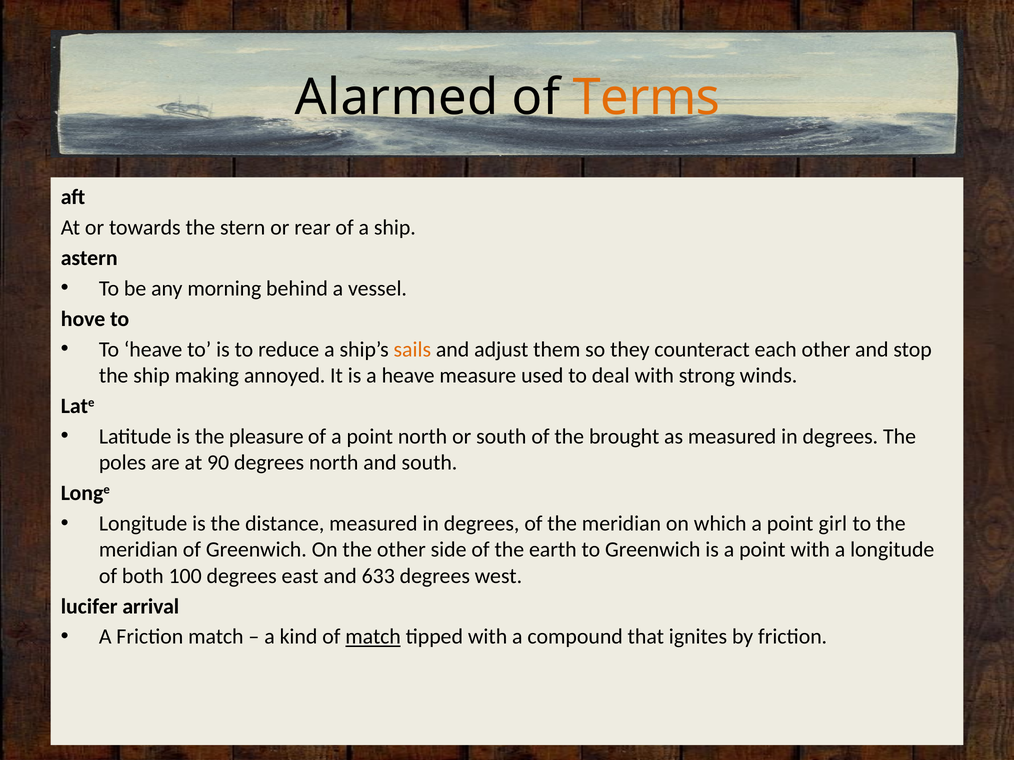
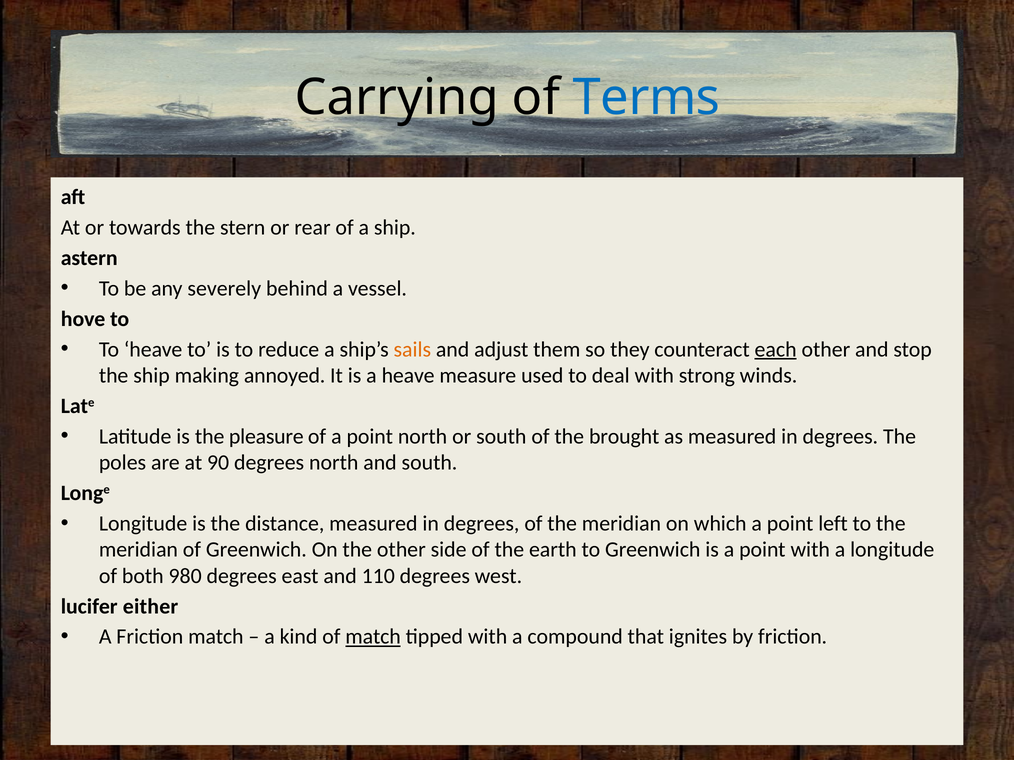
Alarmed: Alarmed -> Carrying
Terms colour: orange -> blue
morning: morning -> severely
each underline: none -> present
girl: girl -> left
100: 100 -> 980
633: 633 -> 110
arrival: arrival -> either
